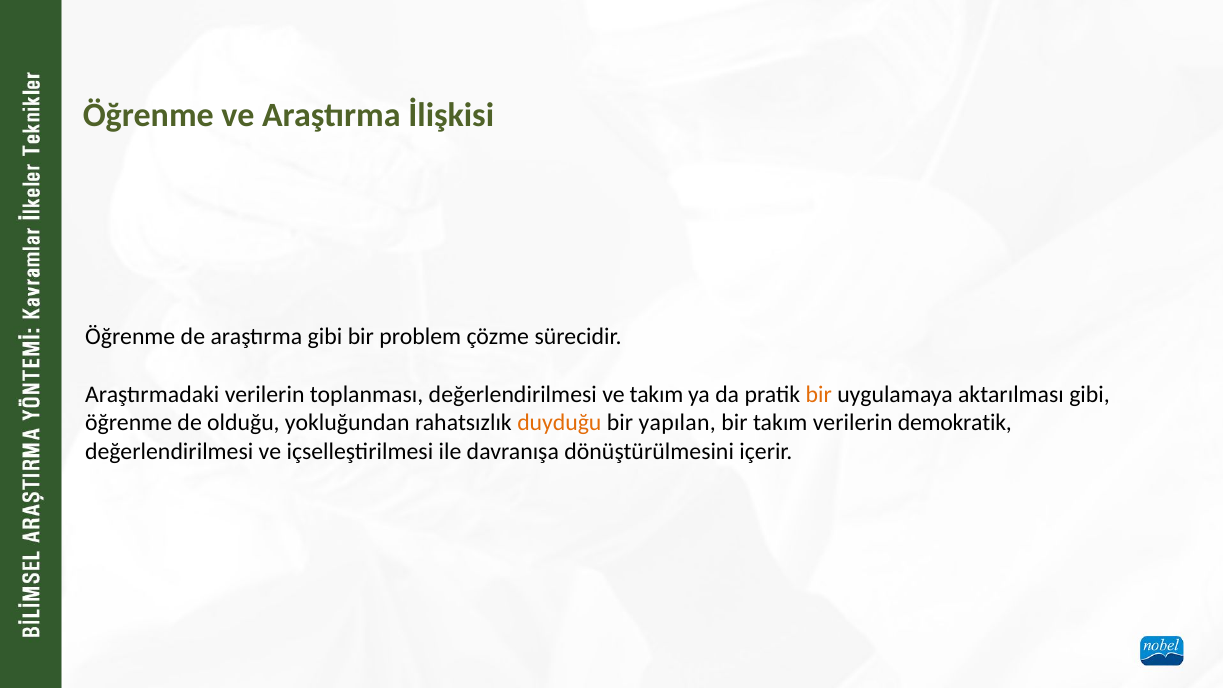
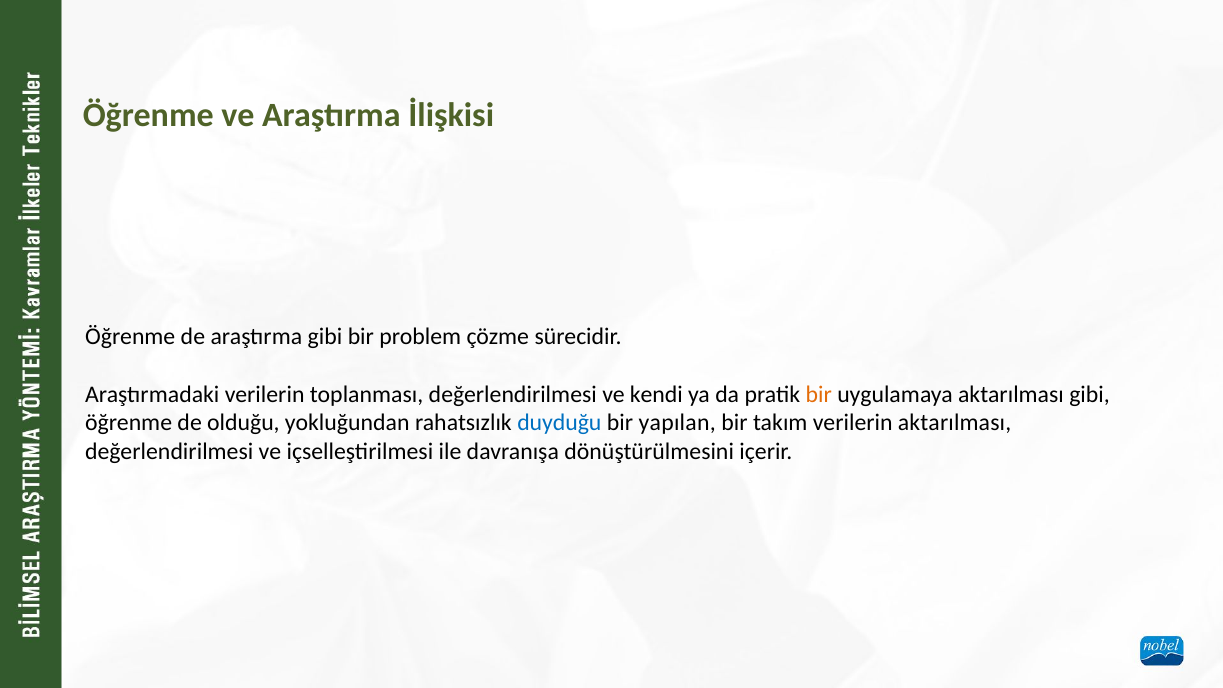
ve takım: takım -> kendi
duyduğu colour: orange -> blue
verilerin demokratik: demokratik -> aktarılması
